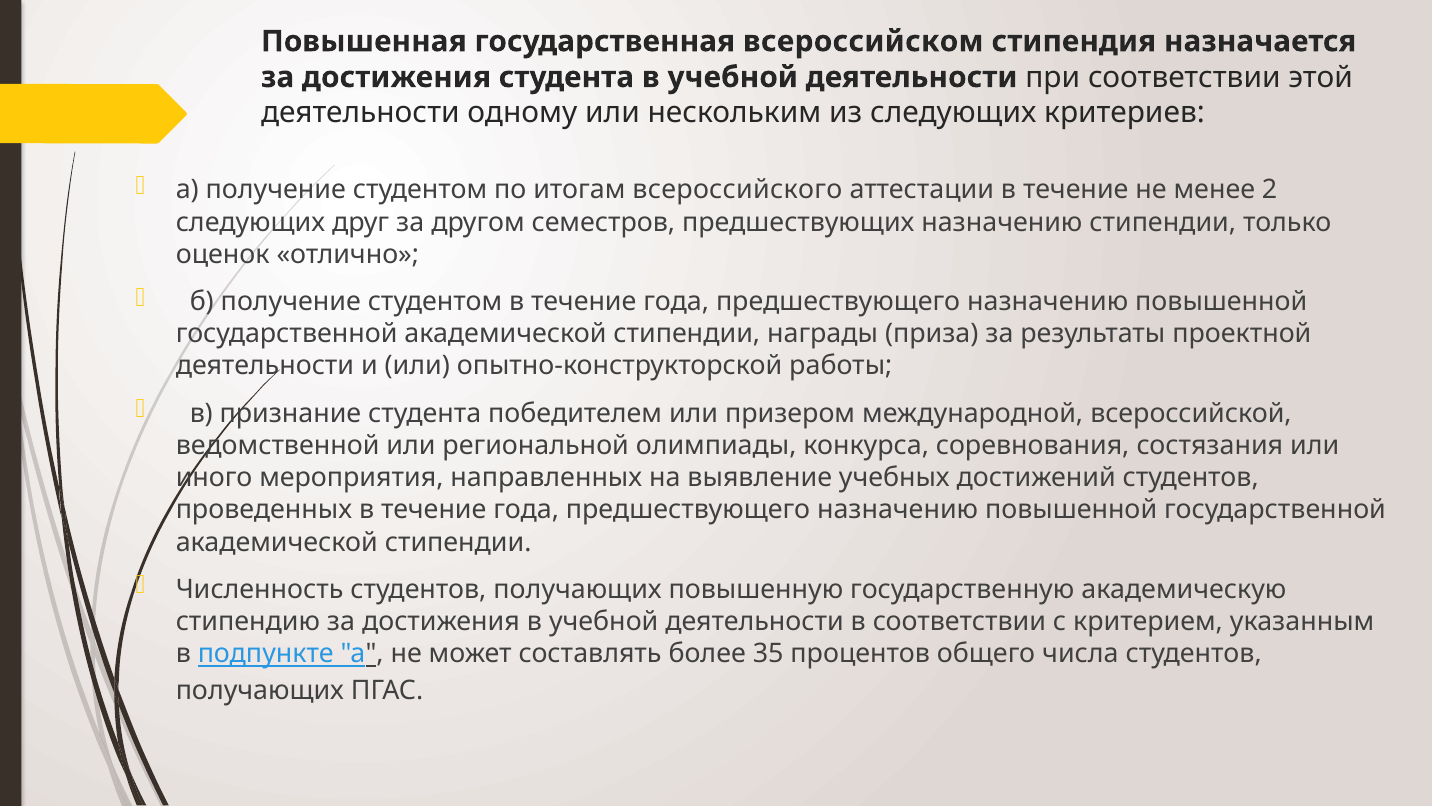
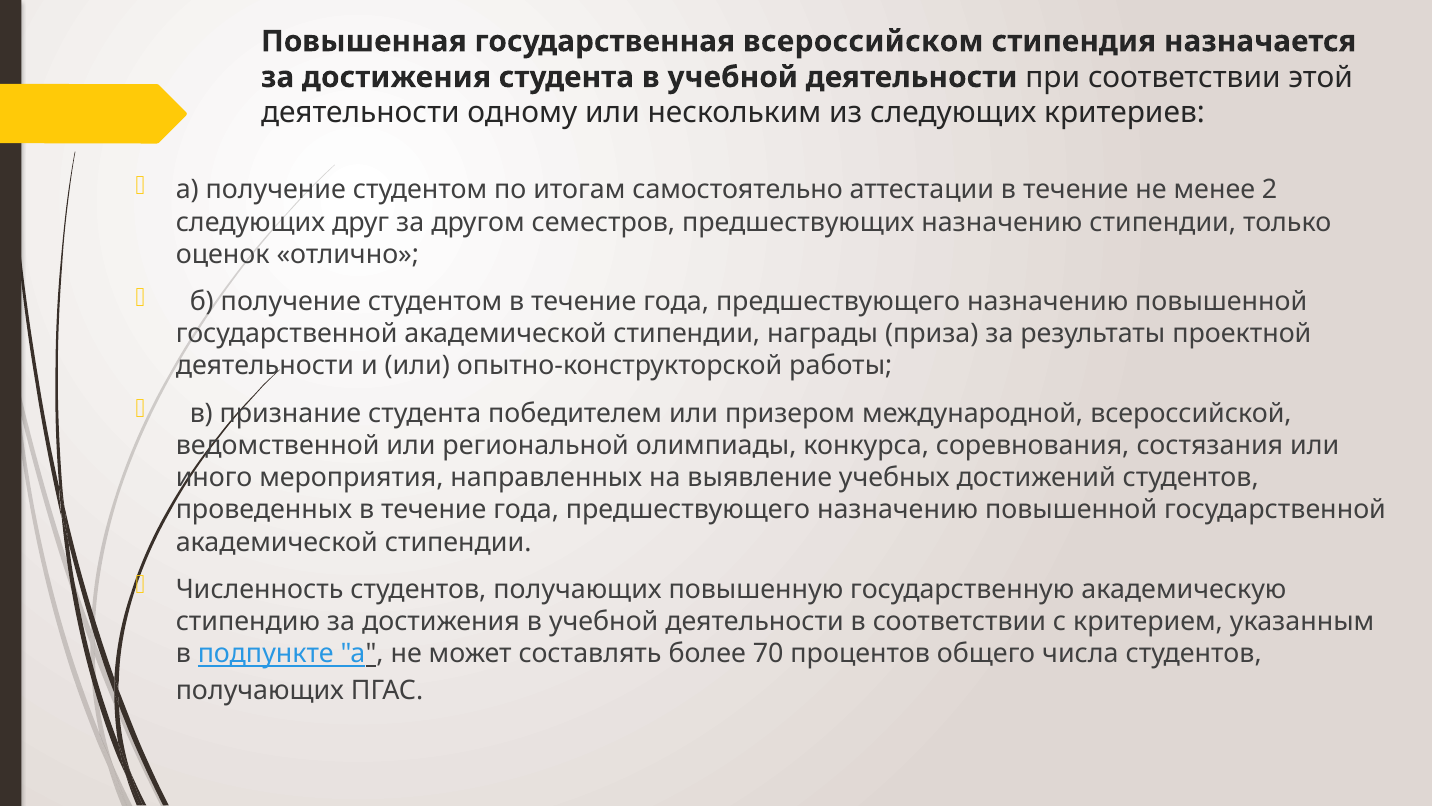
всероссийского: всероссийского -> самостоятельно
35: 35 -> 70
